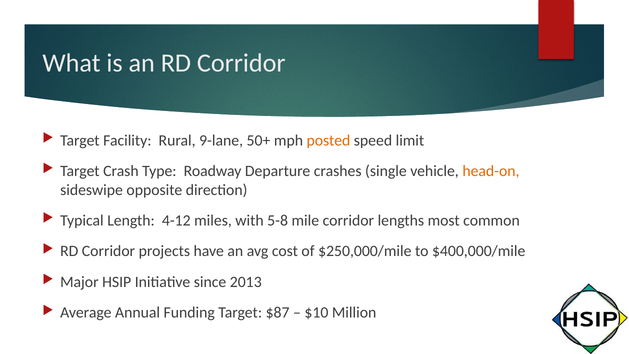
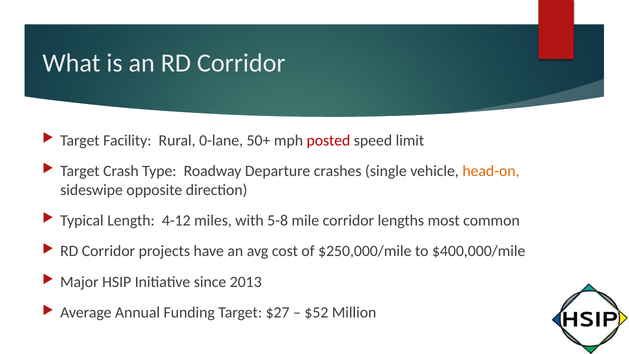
9-lane: 9-lane -> 0-lane
posted colour: orange -> red
$87: $87 -> $27
$10: $10 -> $52
